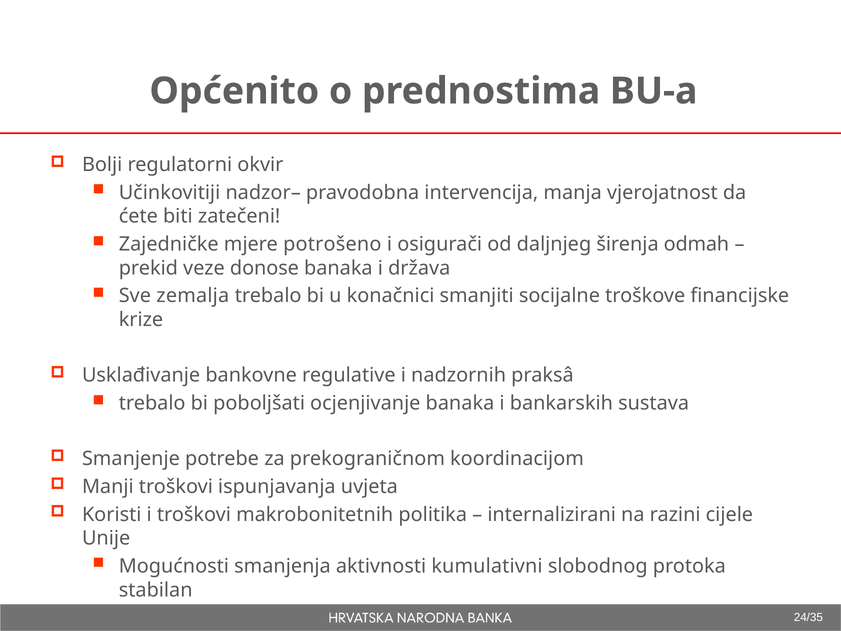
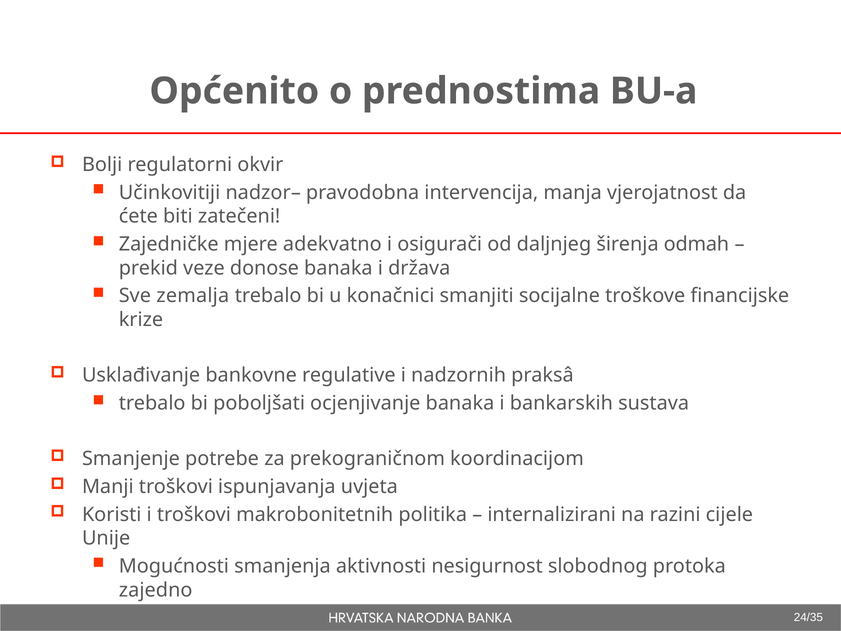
potrošeno: potrošeno -> adekvatno
kumulativni: kumulativni -> nesigurnost
stabilan: stabilan -> zajedno
